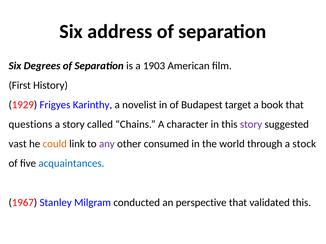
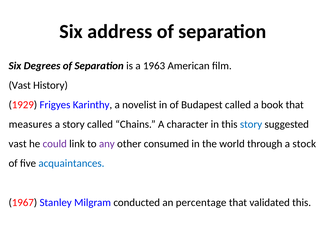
1903: 1903 -> 1963
First at (20, 85): First -> Vast
Budapest target: target -> called
questions: questions -> measures
story at (251, 125) colour: purple -> blue
could colour: orange -> purple
perspective: perspective -> percentage
